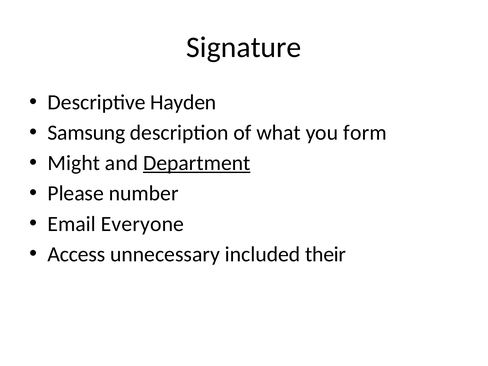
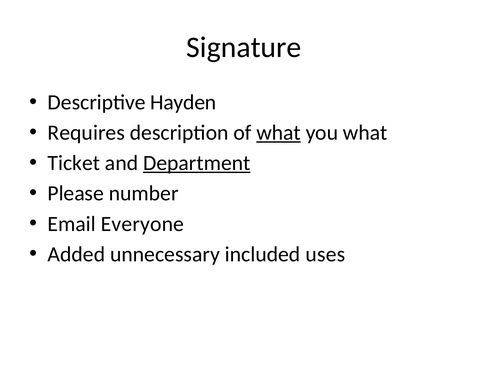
Samsung: Samsung -> Requires
what at (279, 133) underline: none -> present
you form: form -> what
Might: Might -> Ticket
Access: Access -> Added
their: their -> uses
